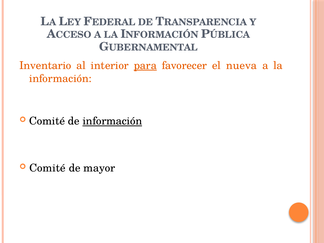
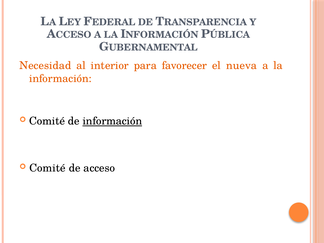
Inventario: Inventario -> Necesidad
para underline: present -> none
mayor: mayor -> acceso
